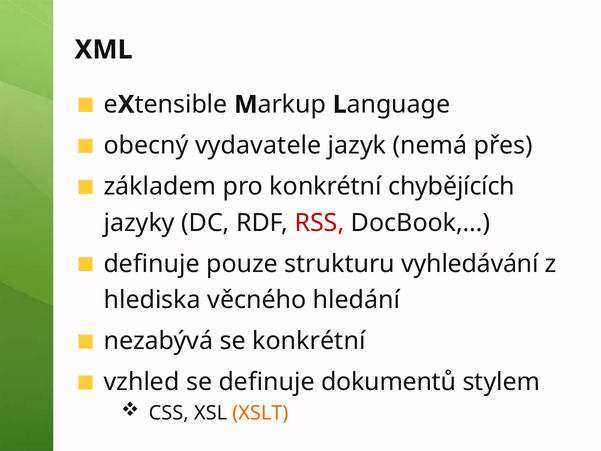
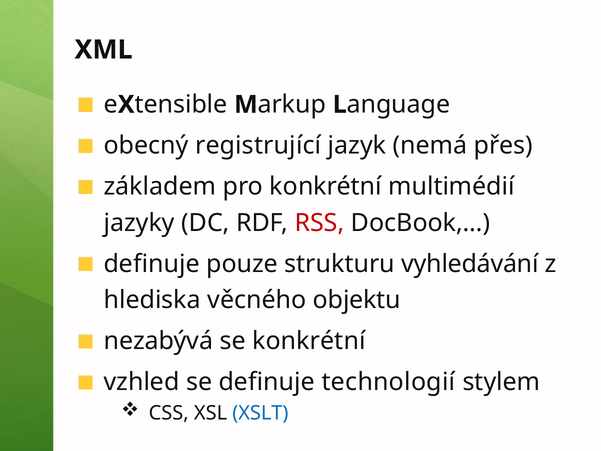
vydavatele: vydavatele -> registrující
chybějících: chybějících -> multimédií
hledání: hledání -> objektu
dokumentů: dokumentů -> technologií
XSLT colour: orange -> blue
